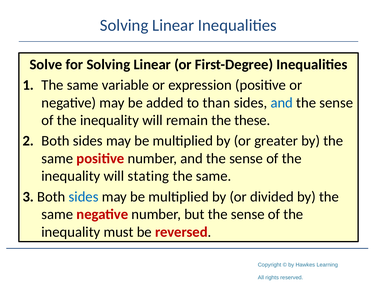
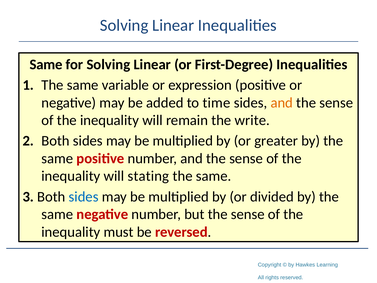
Solve at (46, 64): Solve -> Same
than: than -> time
and at (282, 103) colour: blue -> orange
these: these -> write
